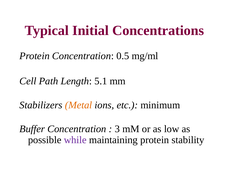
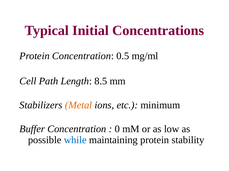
5.1: 5.1 -> 8.5
3: 3 -> 0
while colour: purple -> blue
